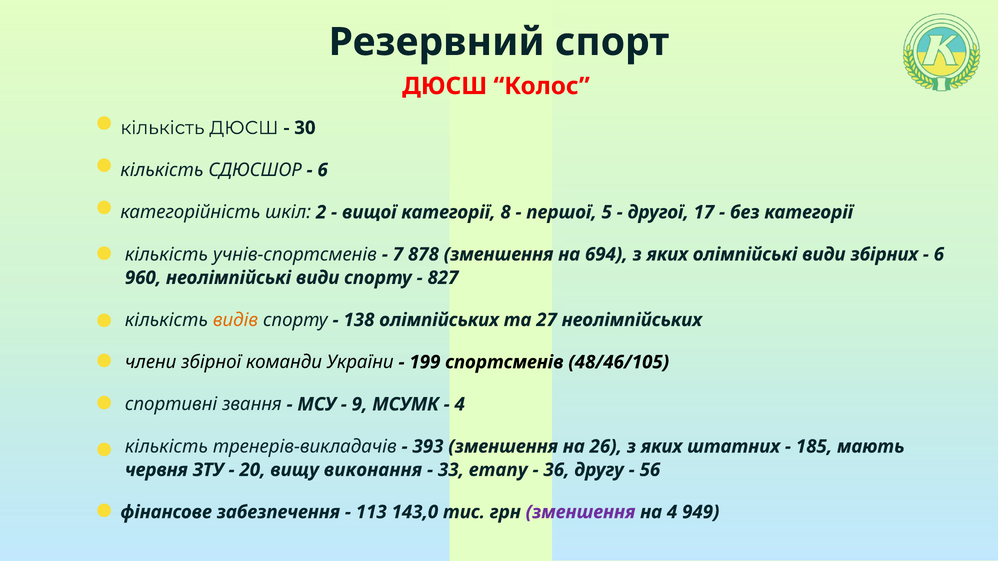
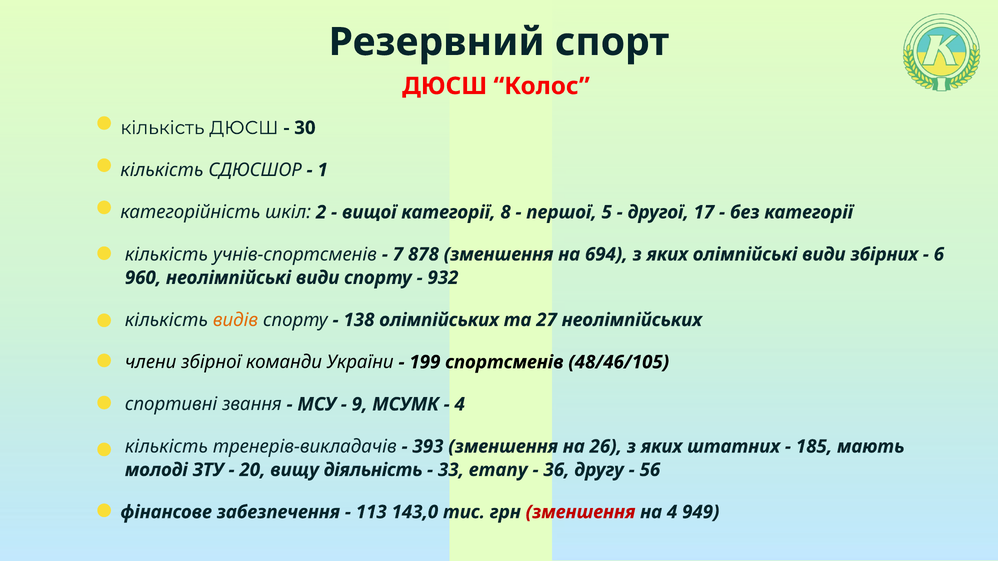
6 at (323, 170): 6 -> 1
827: 827 -> 932
червня: червня -> молоді
виконання: виконання -> діяльність
зменшення at (581, 512) colour: purple -> red
